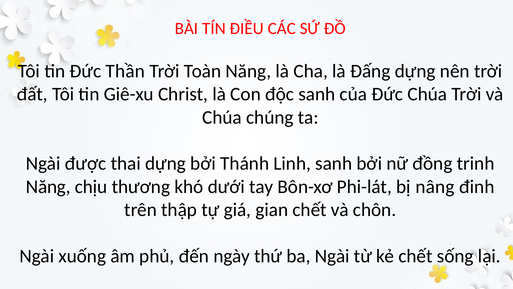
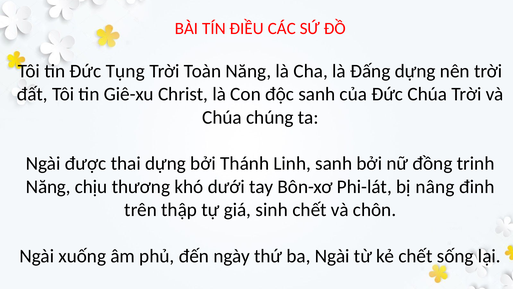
Thần: Thần -> Tụng
gian: gian -> sinh
